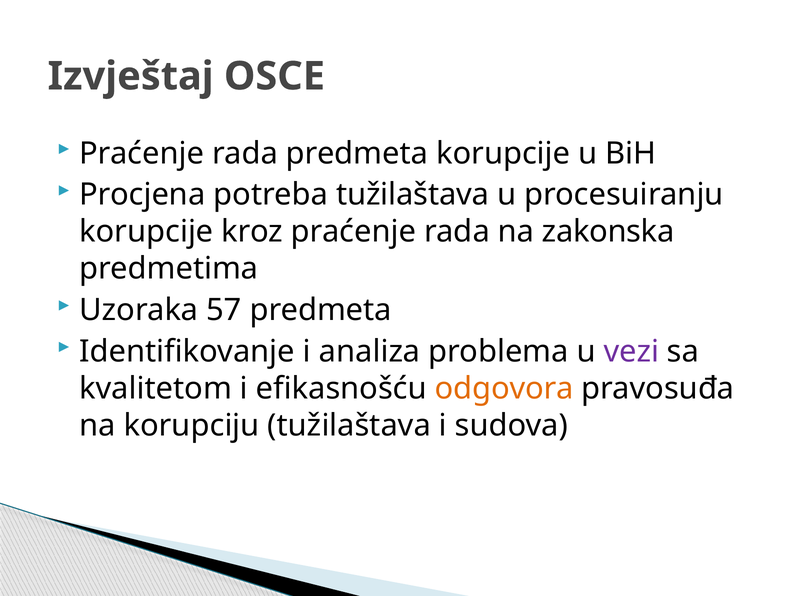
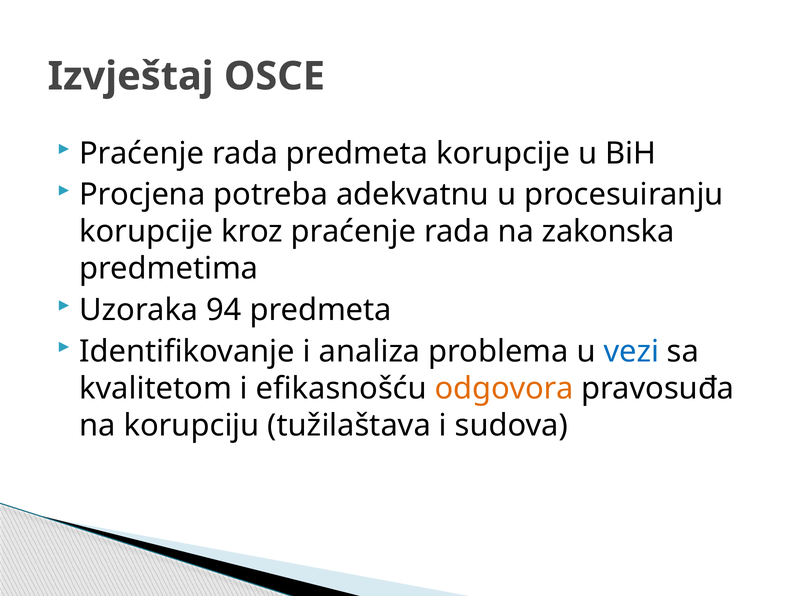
potreba tužilaštava: tužilaštava -> adekvatnu
57: 57 -> 94
vezi colour: purple -> blue
